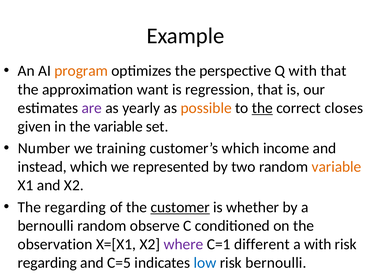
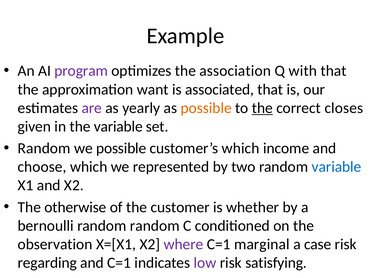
program colour: orange -> purple
perspective: perspective -> association
regression: regression -> associated
Number at (44, 148): Number -> Random
we training: training -> possible
instead: instead -> choose
variable at (337, 167) colour: orange -> blue
The regarding: regarding -> otherwise
customer underline: present -> none
random observe: observe -> random
different: different -> marginal
a with: with -> case
and C=5: C=5 -> C=1
low colour: blue -> purple
risk bernoulli: bernoulli -> satisfying
